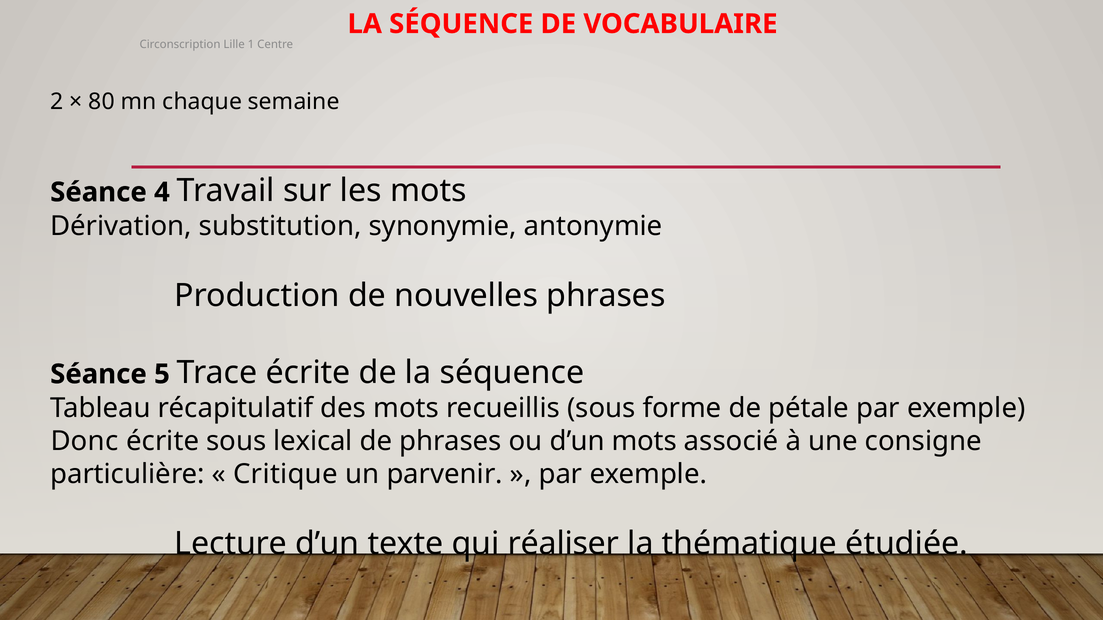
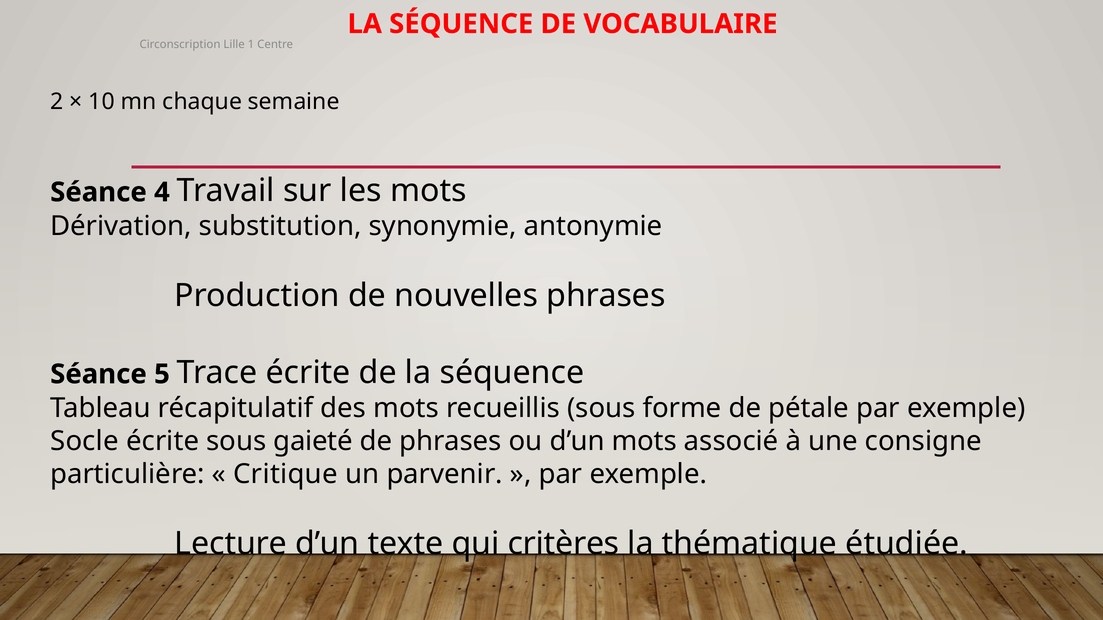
80: 80 -> 10
Donc: Donc -> Socle
lexical: lexical -> gaieté
réaliser: réaliser -> critères
